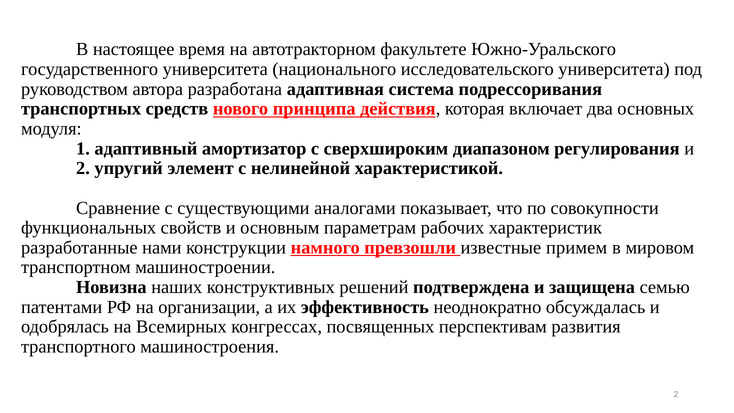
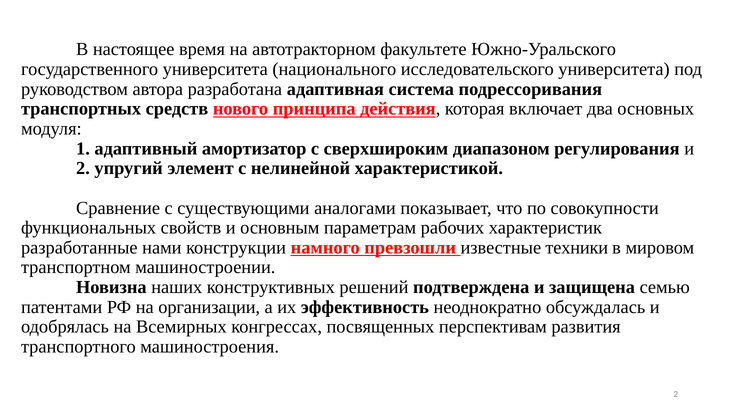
примем: примем -> техники
